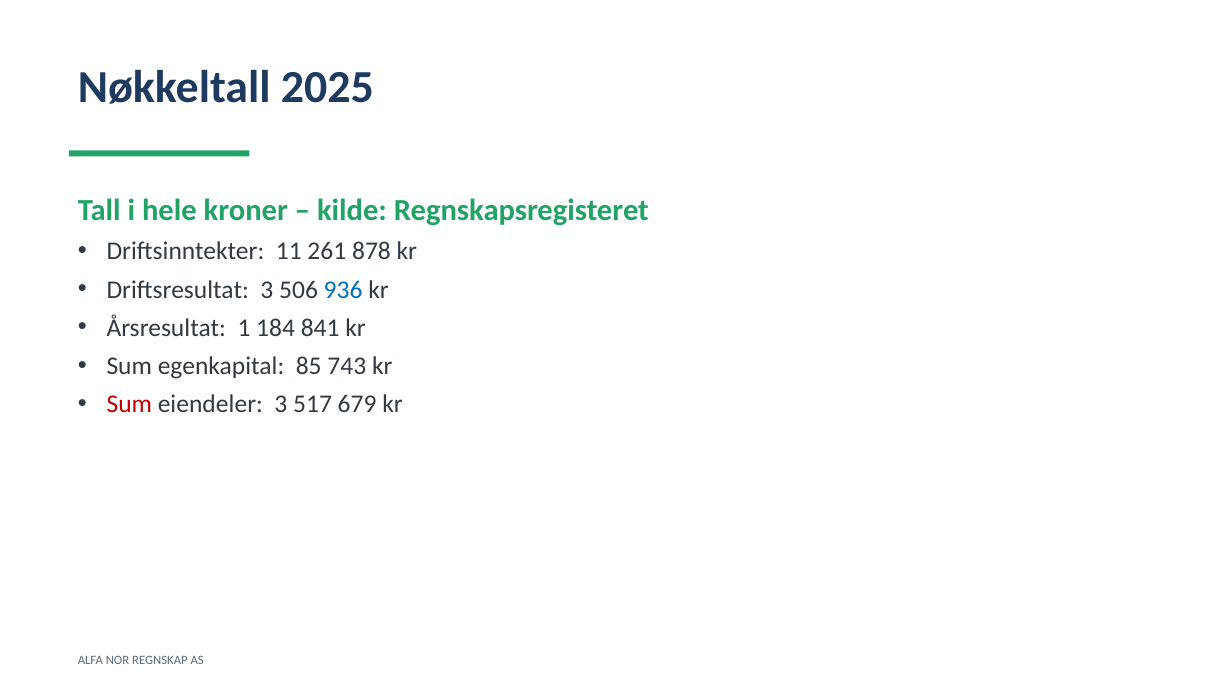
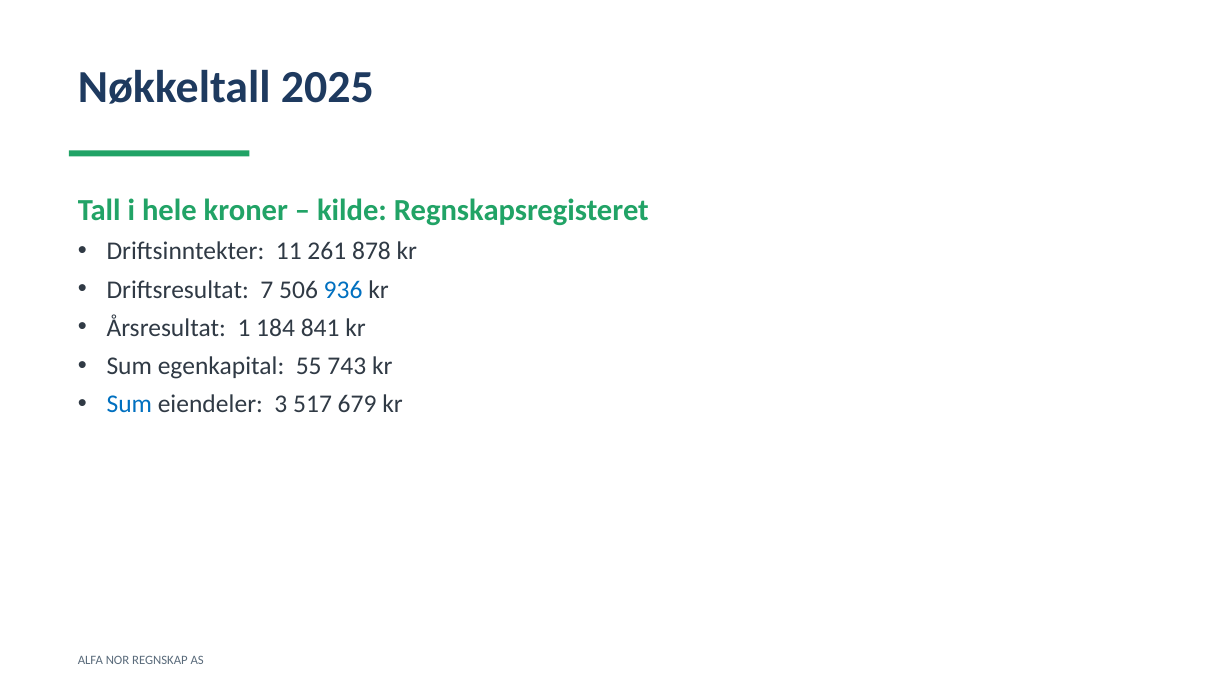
Driftsresultat 3: 3 -> 7
85: 85 -> 55
Sum at (129, 405) colour: red -> blue
